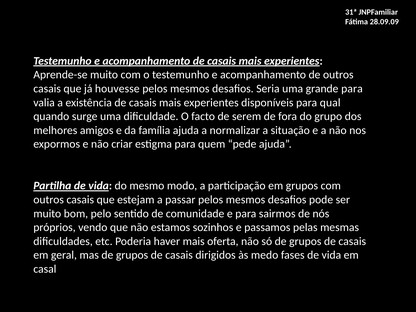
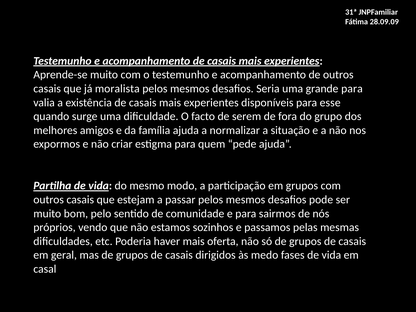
houvesse: houvesse -> moralista
qual: qual -> esse
